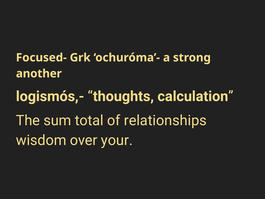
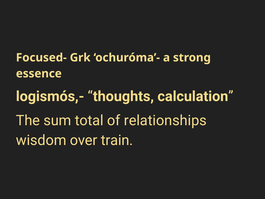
another: another -> essence
your: your -> train
